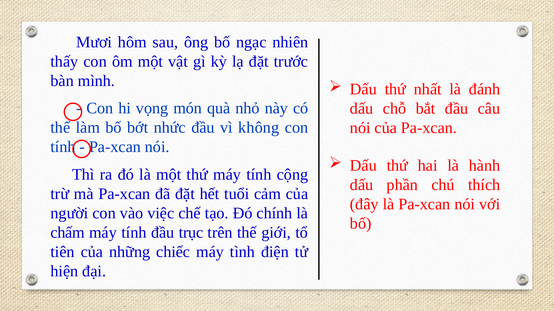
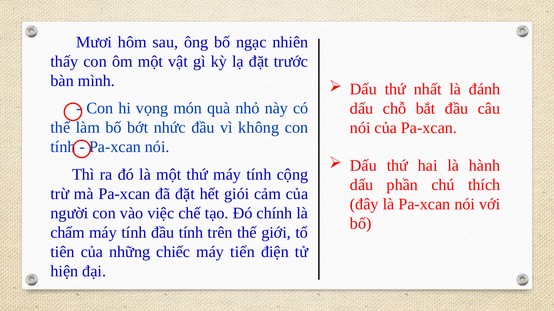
tuổi: tuổi -> giói
đầu trục: trục -> tính
tình: tình -> tiến
